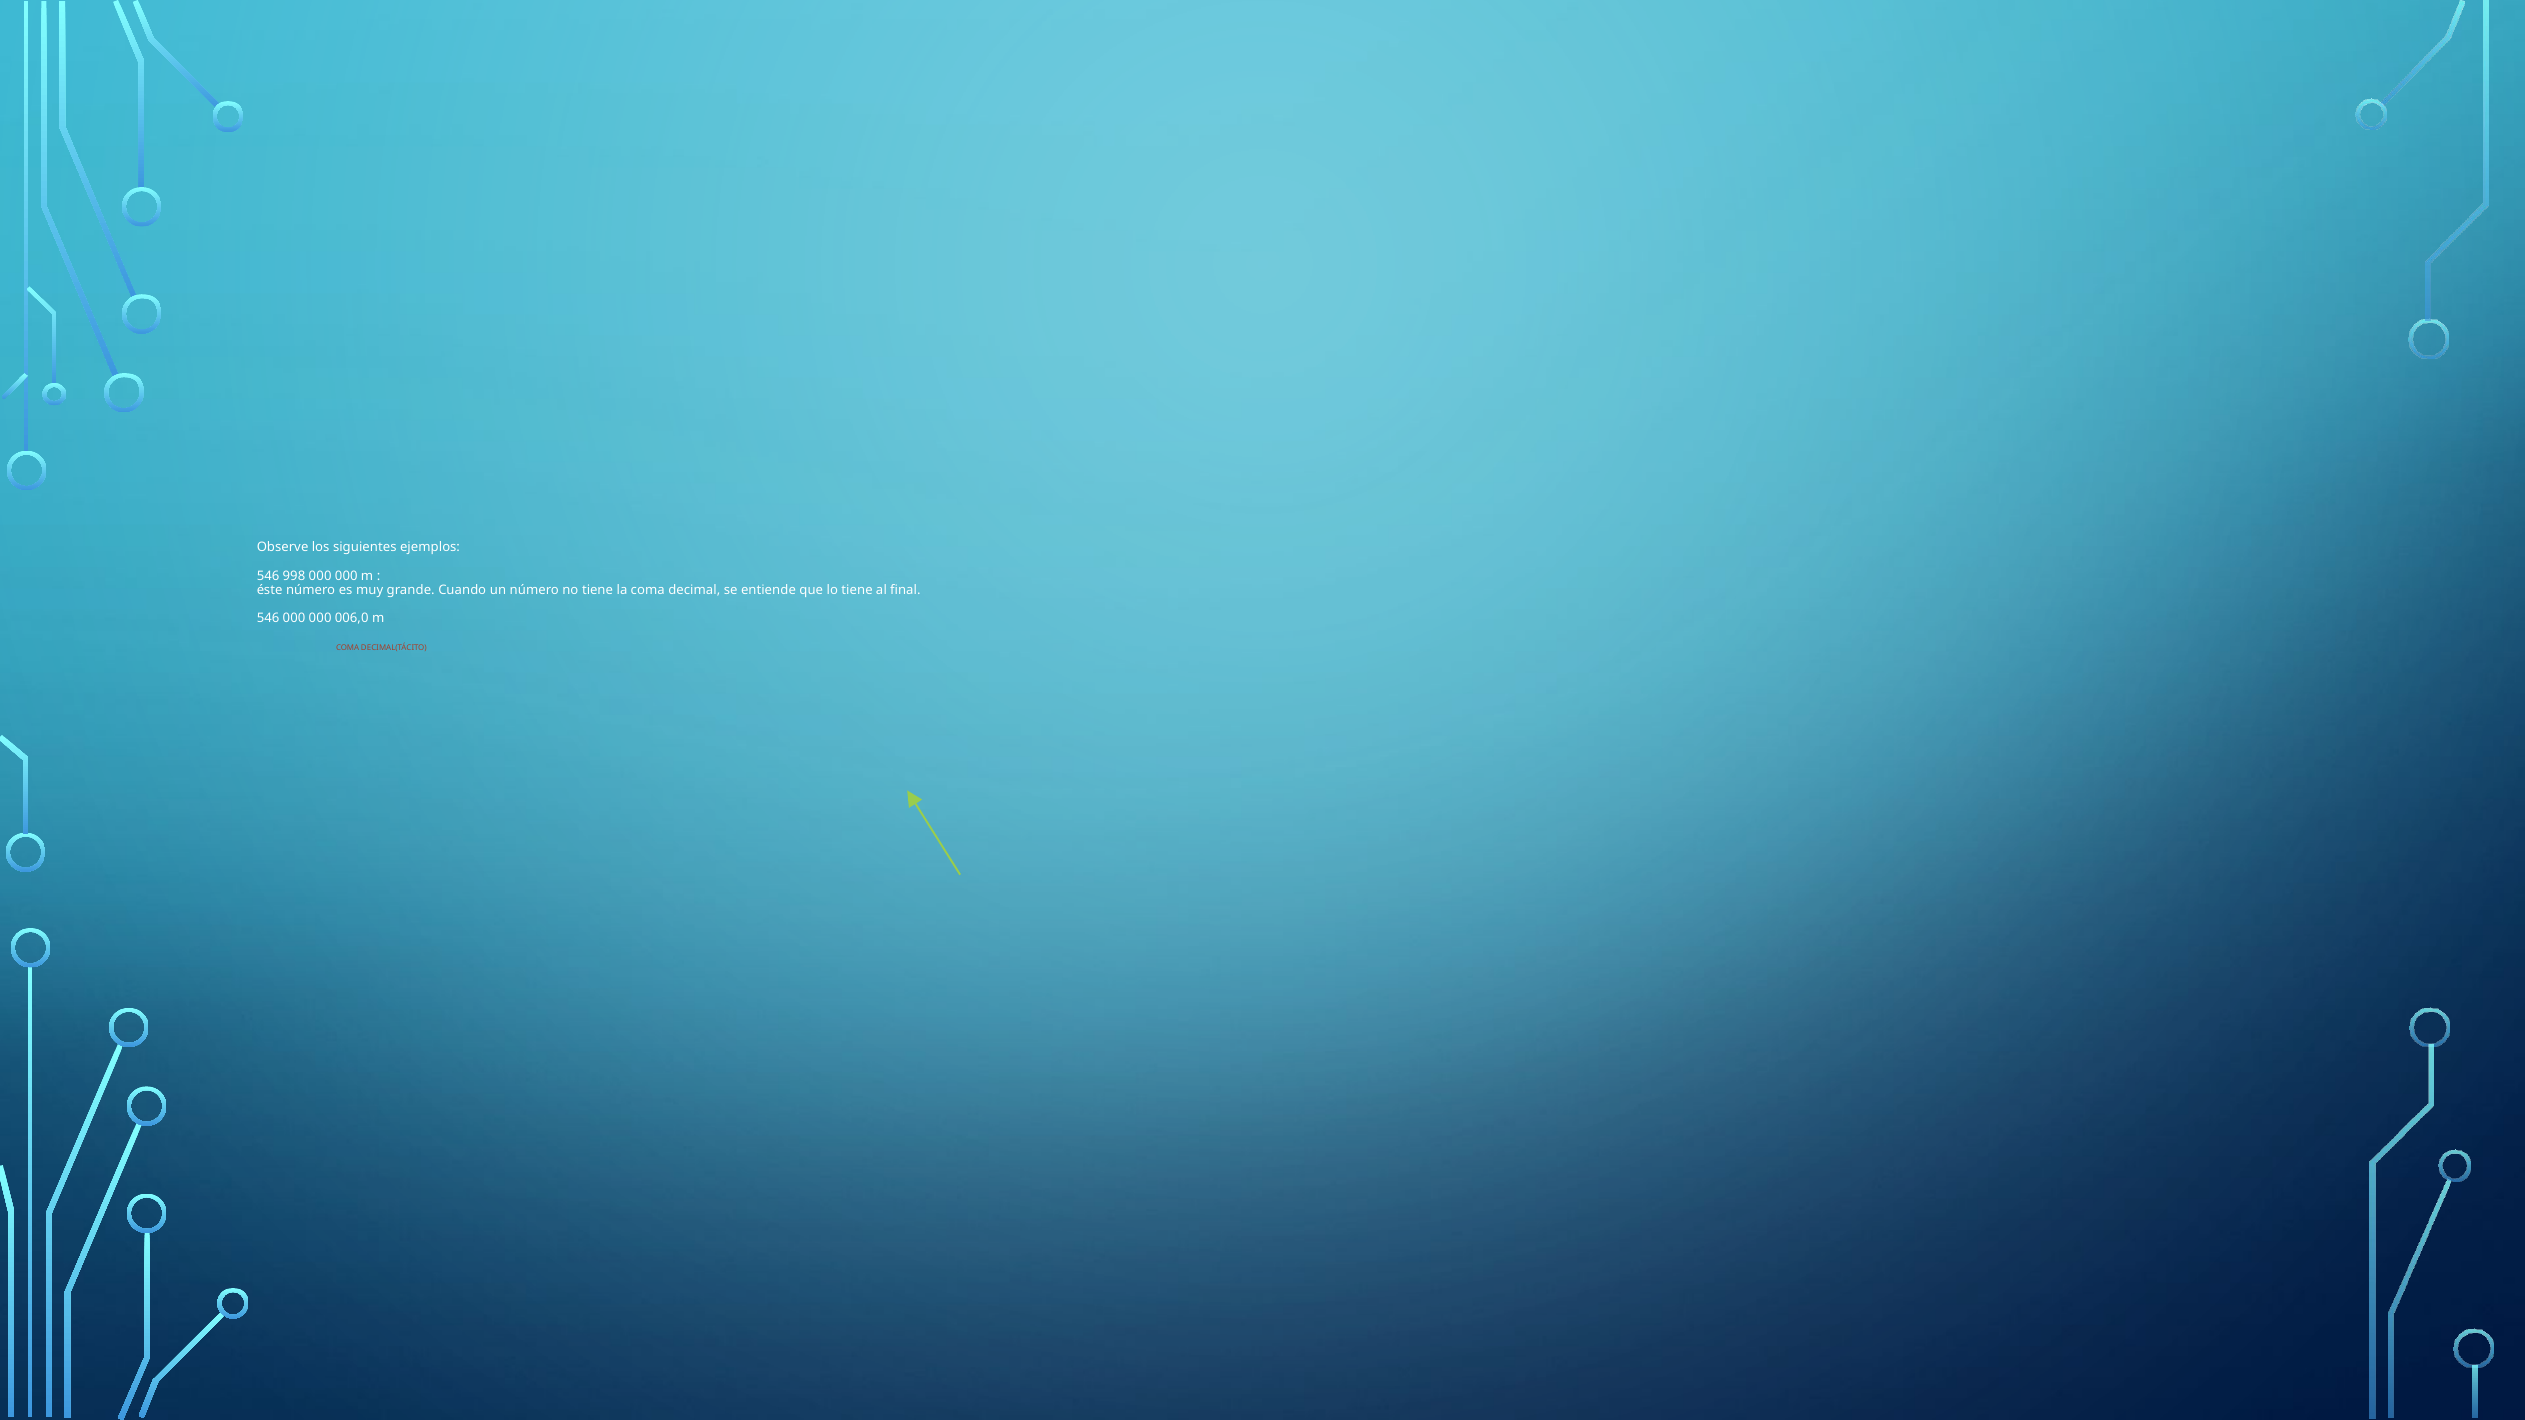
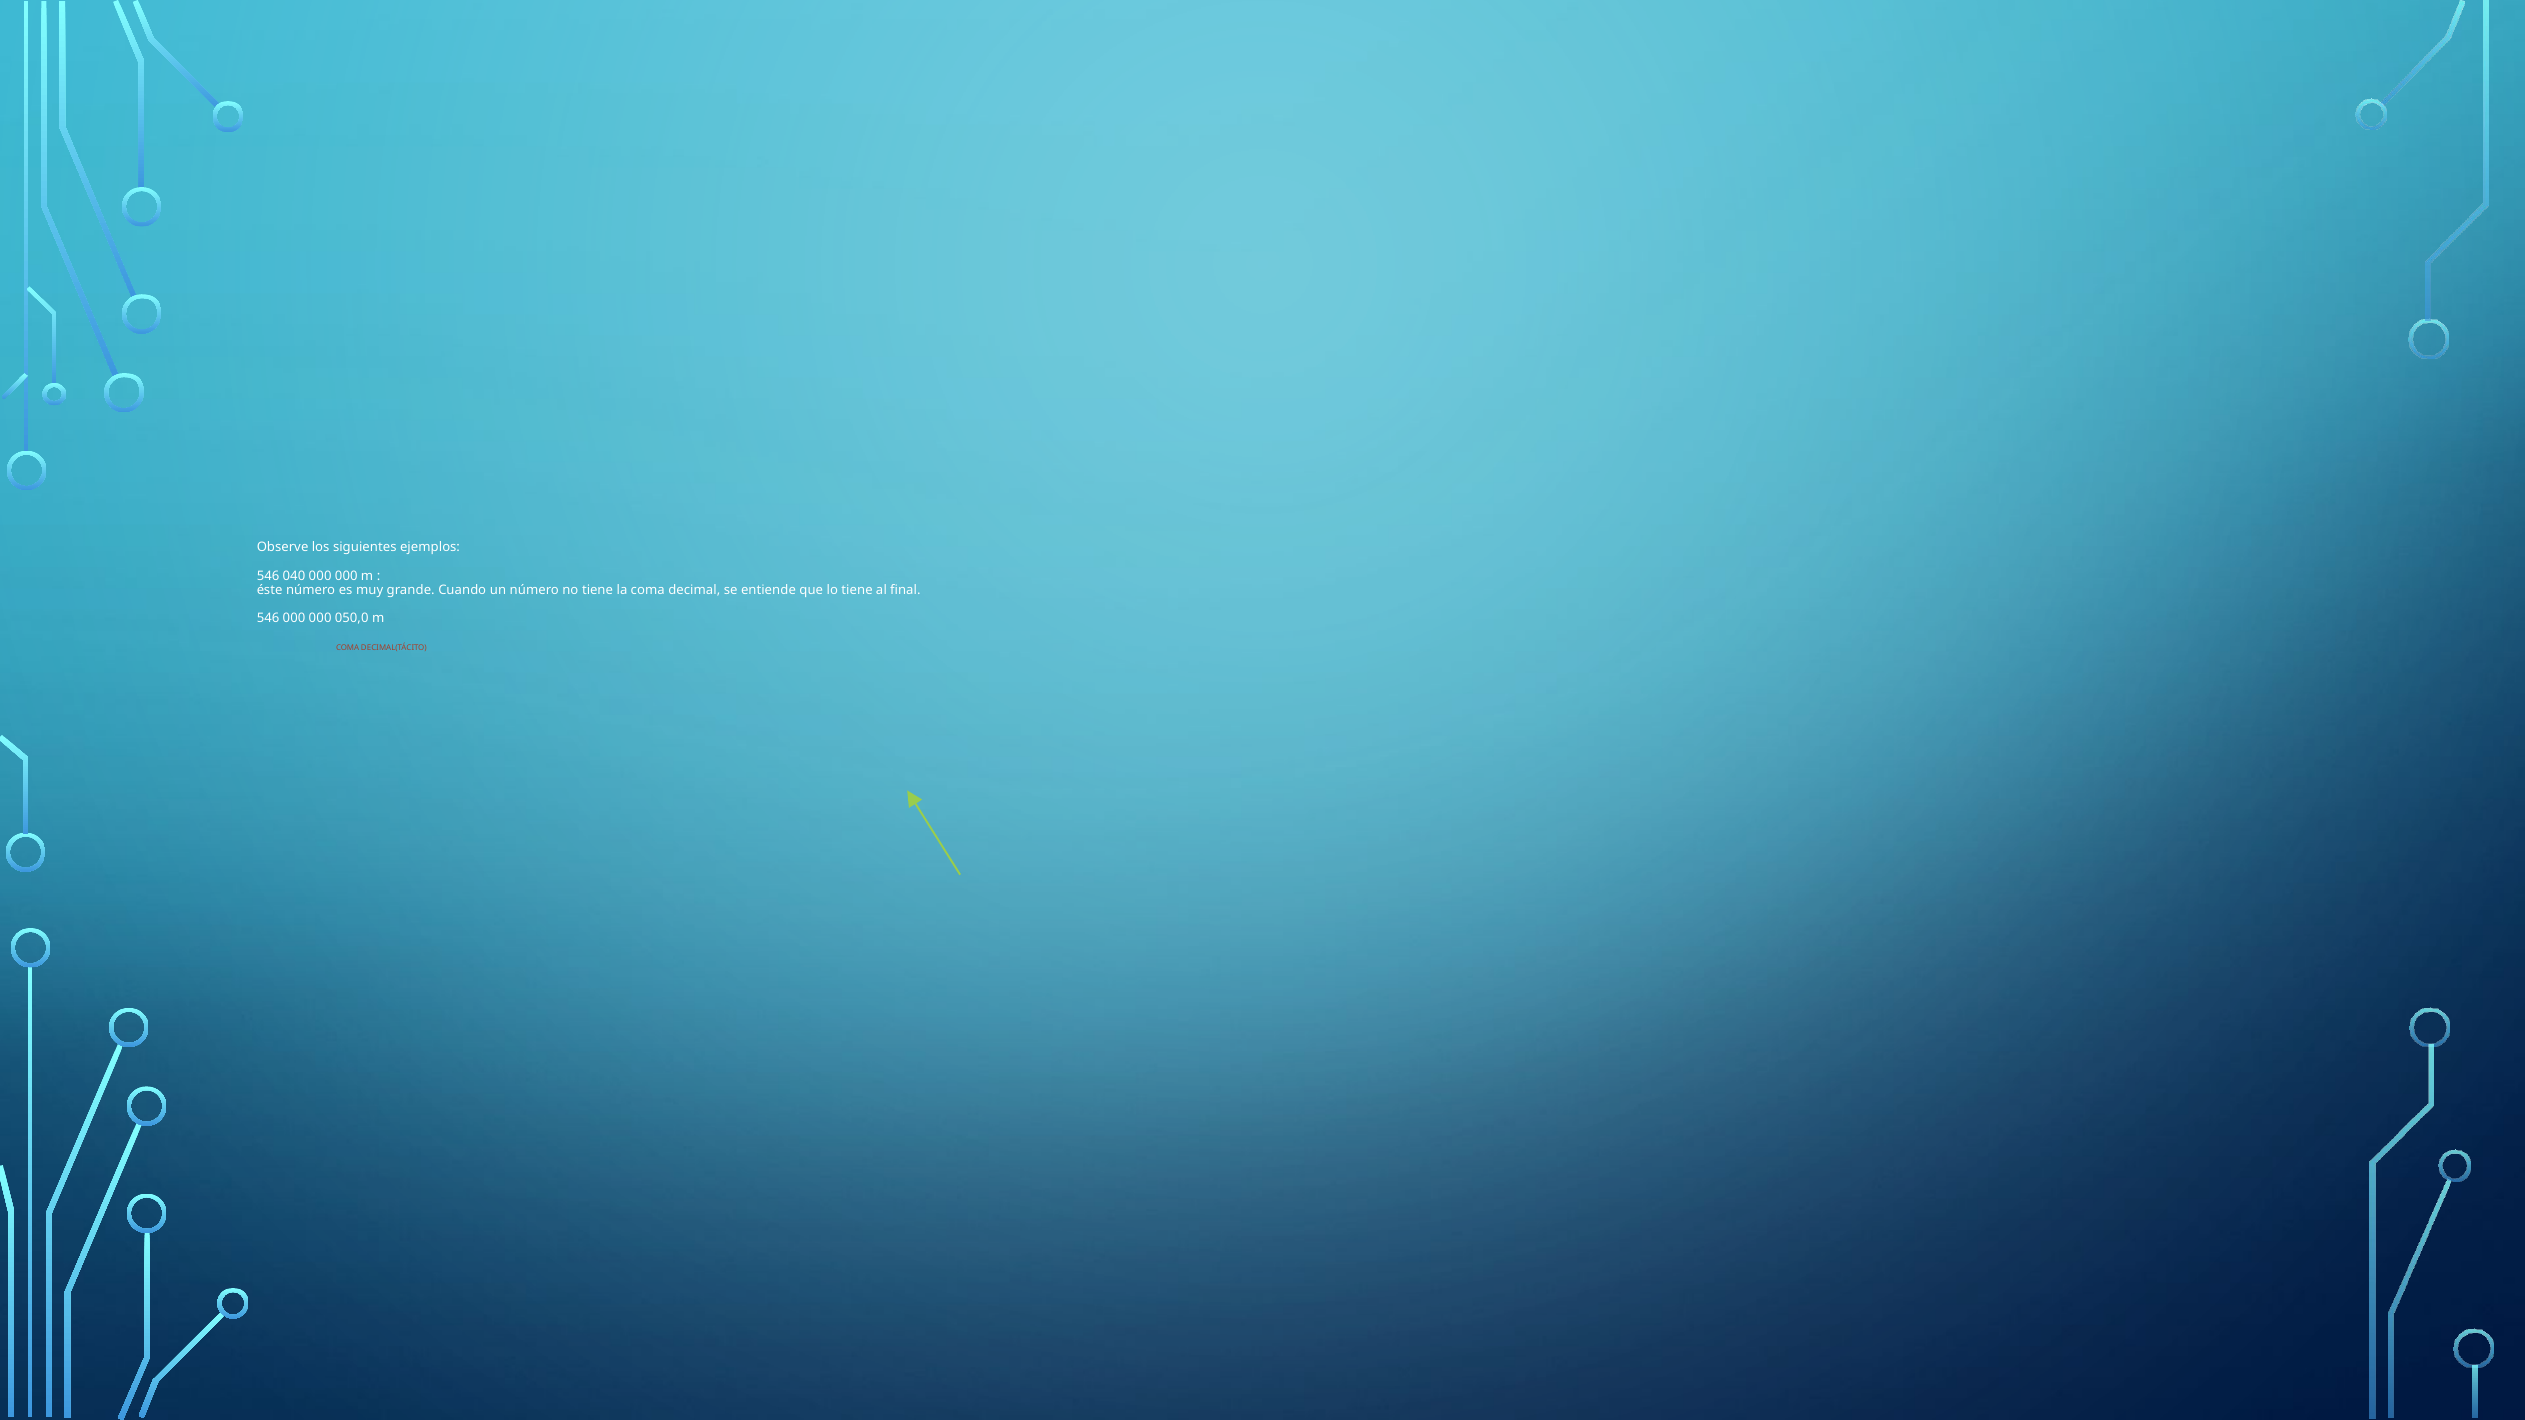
998: 998 -> 040
006,0: 006,0 -> 050,0
